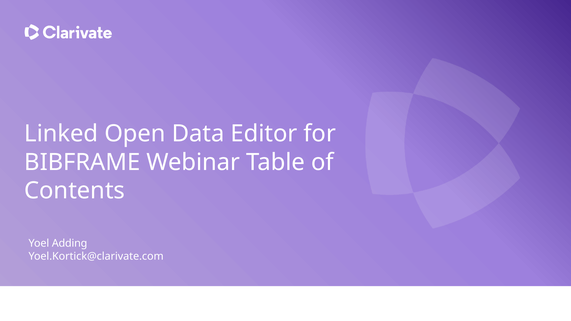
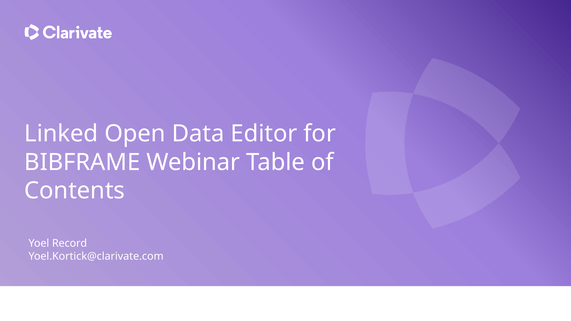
Adding: Adding -> Record
